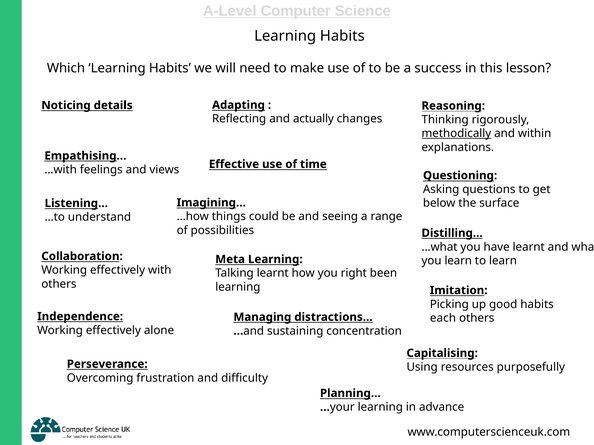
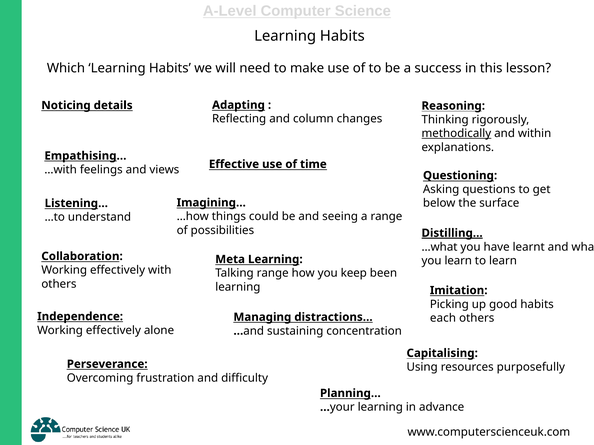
actually: actually -> column
Distilling… underline: none -> present
Talking learnt: learnt -> range
right: right -> keep
